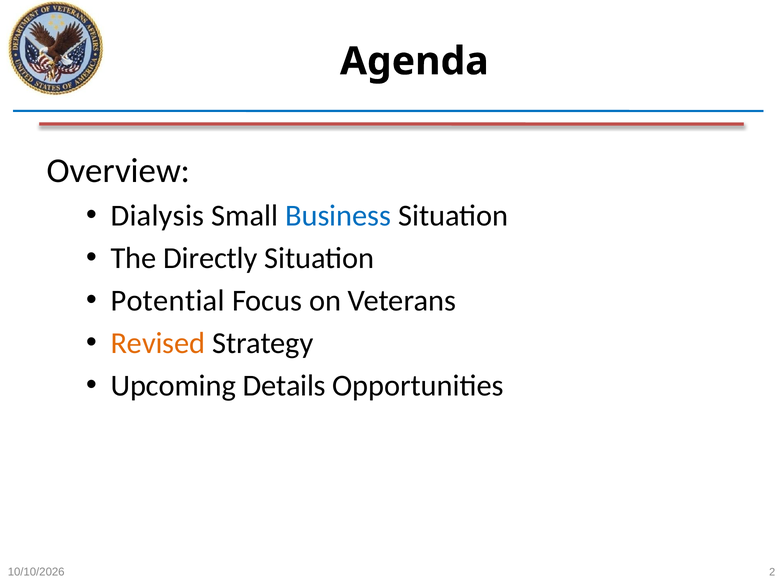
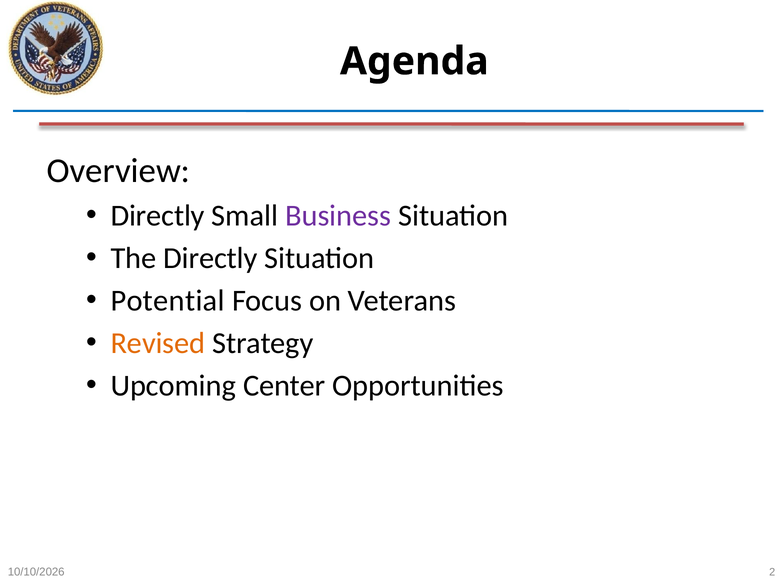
Dialysis at (157, 216): Dialysis -> Directly
Business colour: blue -> purple
Details: Details -> Center
